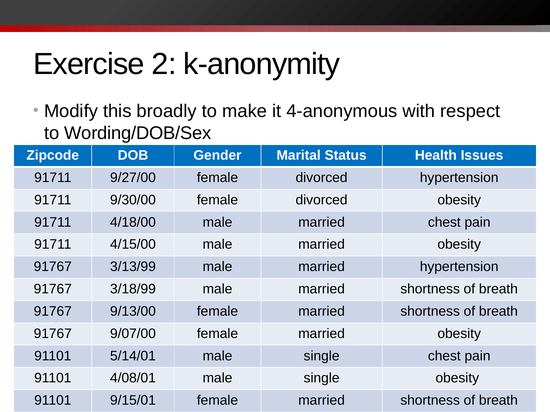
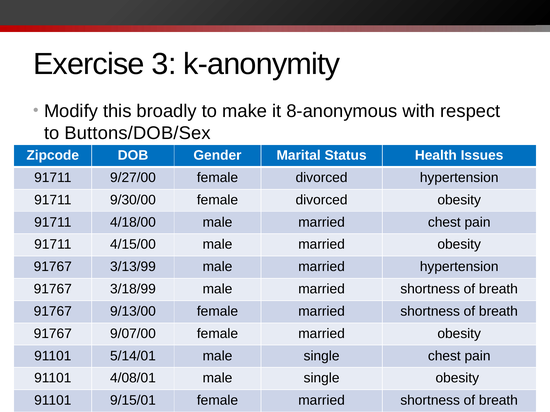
2: 2 -> 3
4-anonymous: 4-anonymous -> 8-anonymous
Wording/DOB/Sex: Wording/DOB/Sex -> Buttons/DOB/Sex
